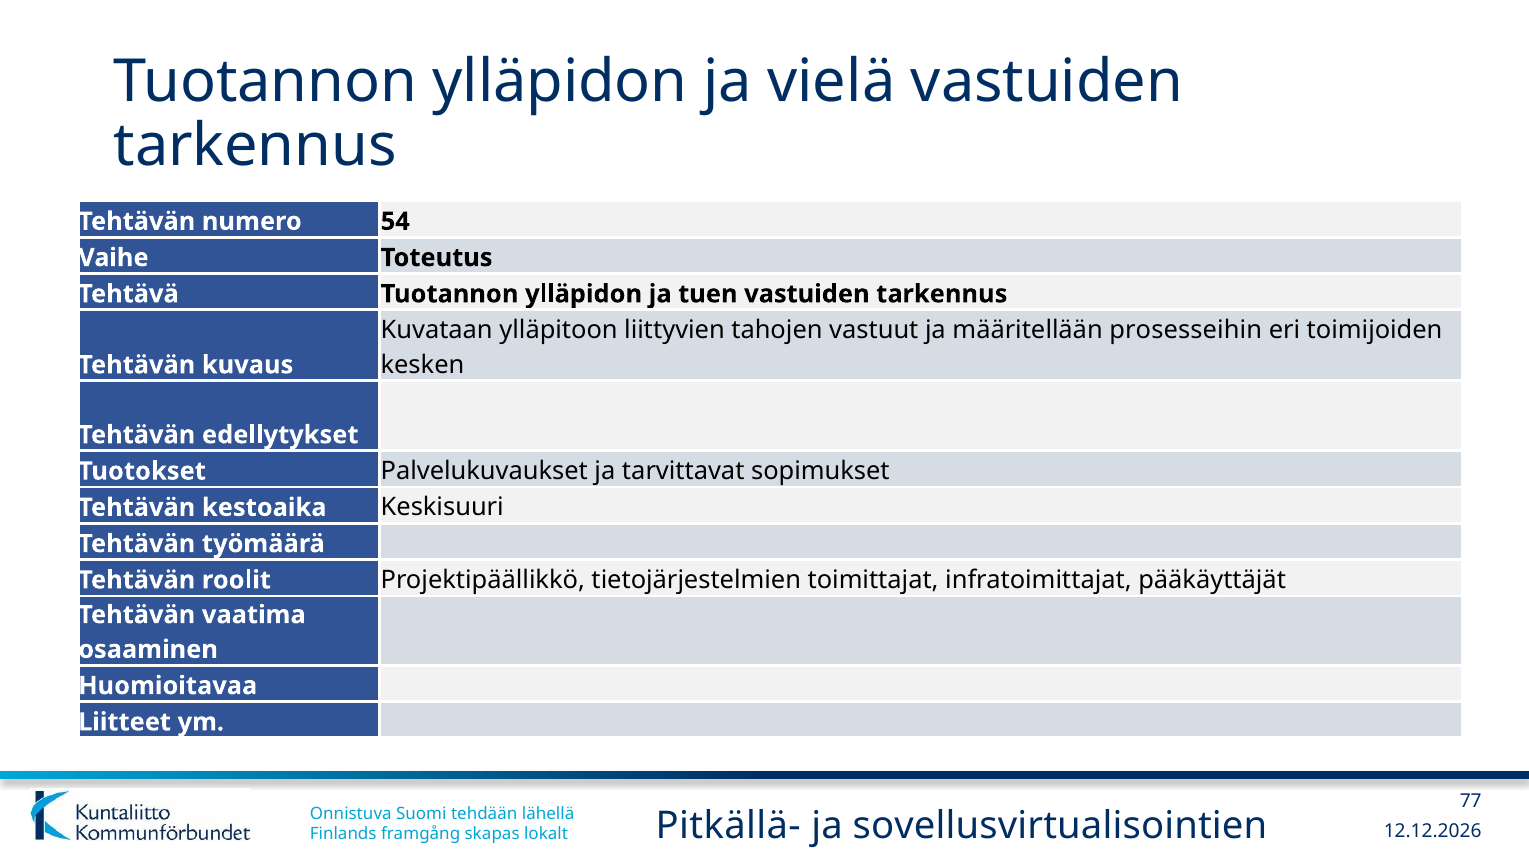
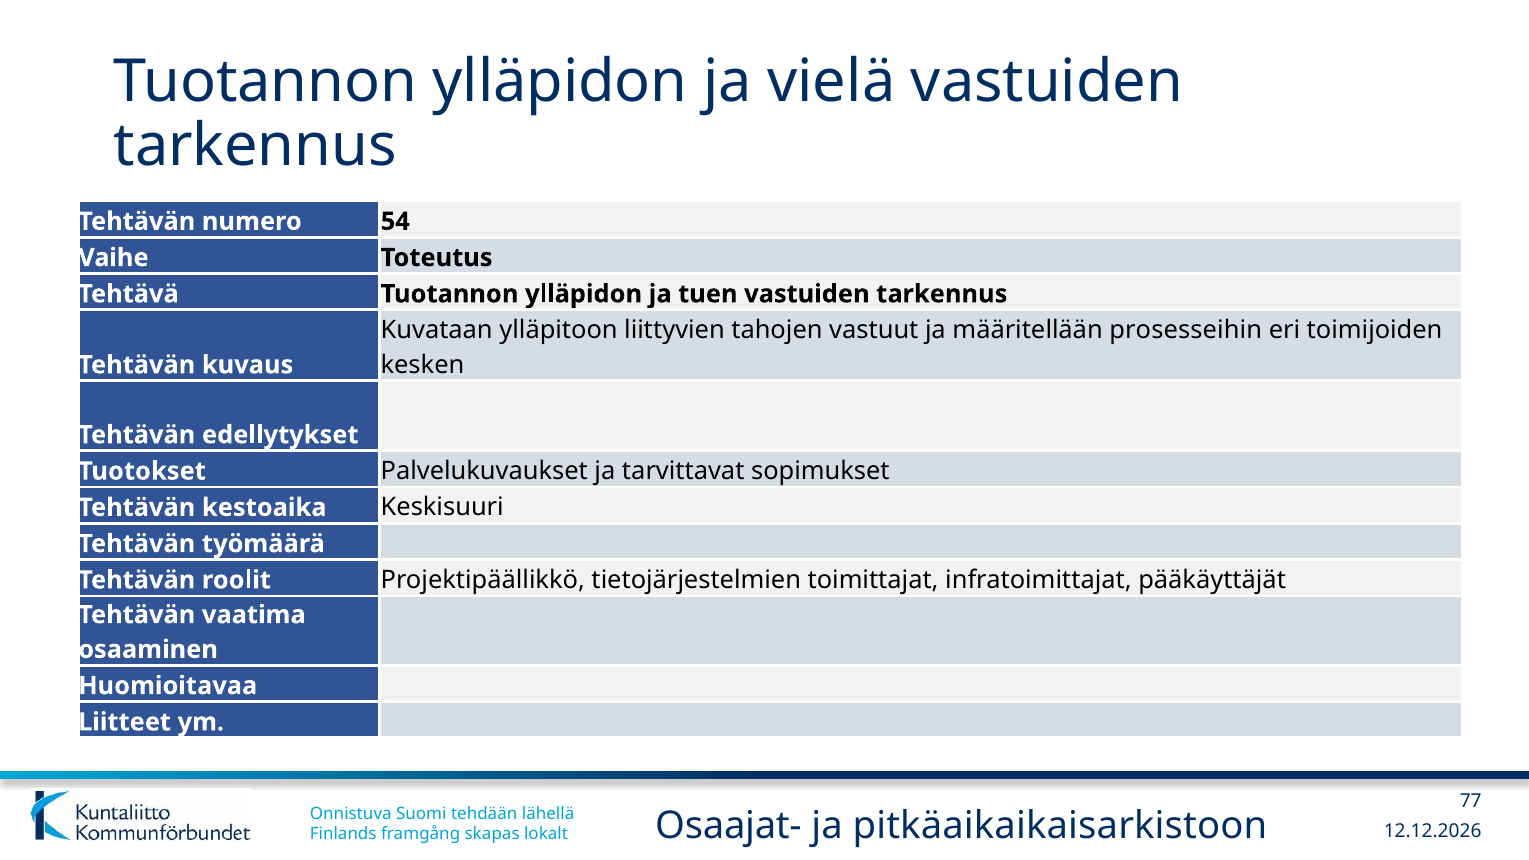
Pitkällä-: Pitkällä- -> Osaajat-
sovellusvirtualisointien: sovellusvirtualisointien -> pitkäaikaikaisarkistoon
